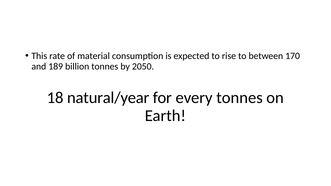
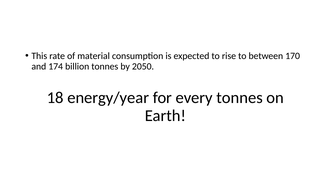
189: 189 -> 174
natural/year: natural/year -> energy/year
